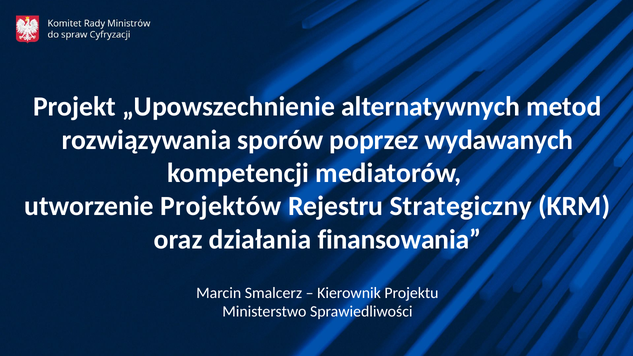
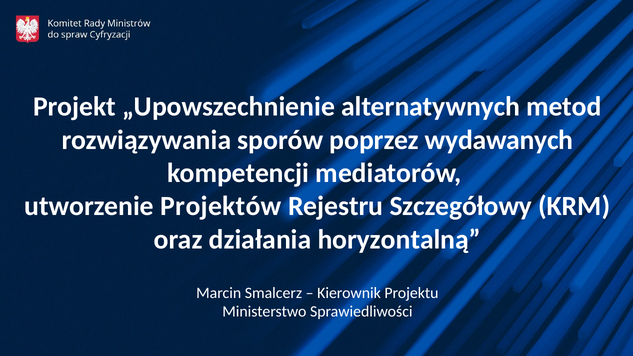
Strategiczny: Strategiczny -> Szczegółowy
finansowania: finansowania -> horyzontalną
